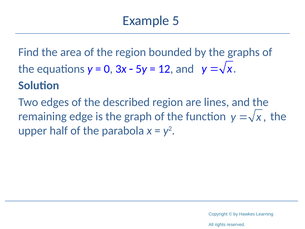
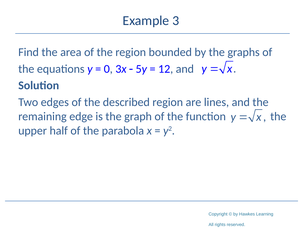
5: 5 -> 3
